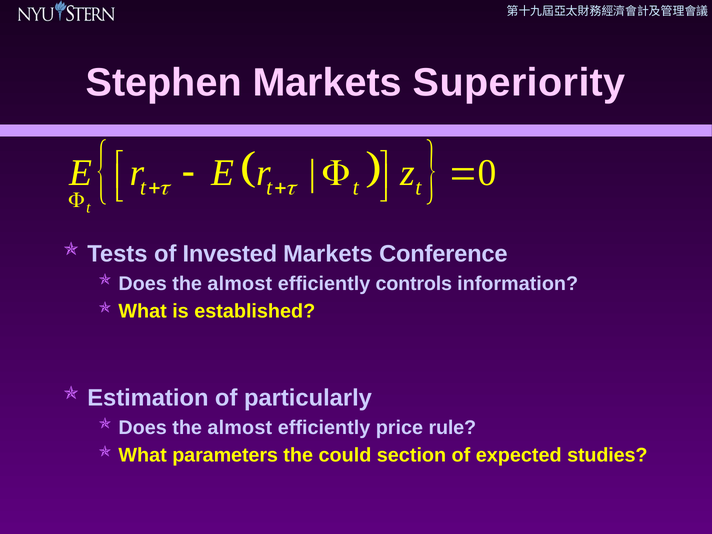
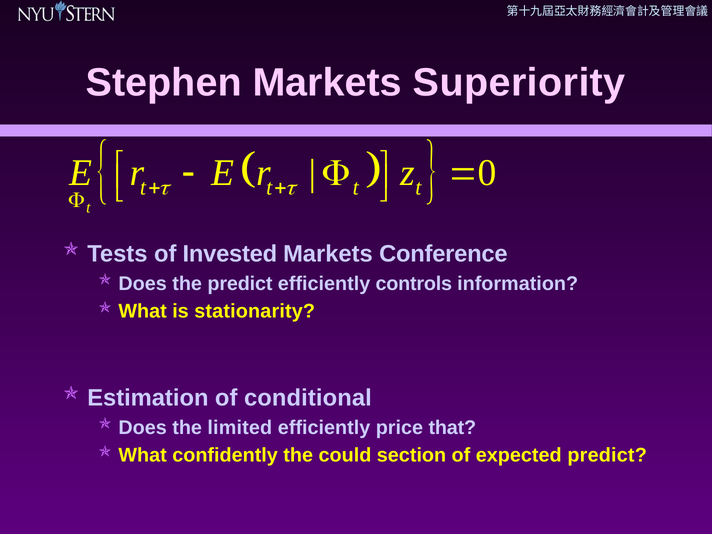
almost at (240, 284): almost -> predict
established: established -> stationarity
particularly: particularly -> conditional
almost at (240, 428): almost -> limited
rule: rule -> that
parameters: parameters -> confidently
expected studies: studies -> predict
